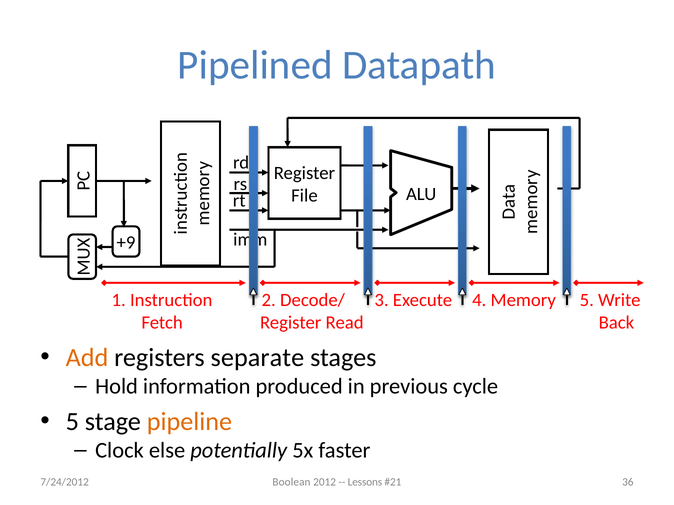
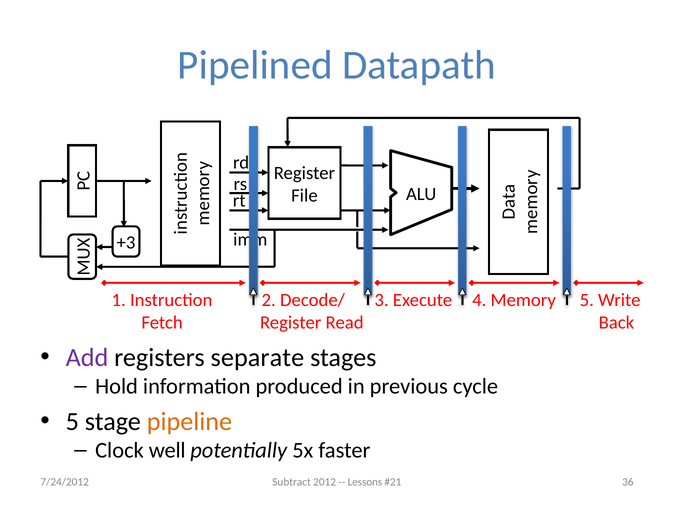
+9: +9 -> +3
Add colour: orange -> purple
else: else -> well
Boolean: Boolean -> Subtract
